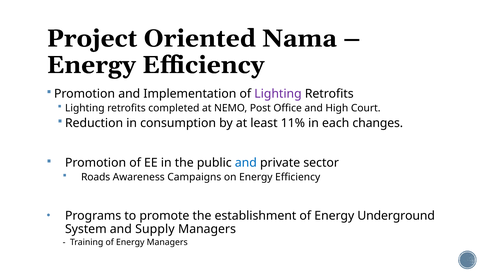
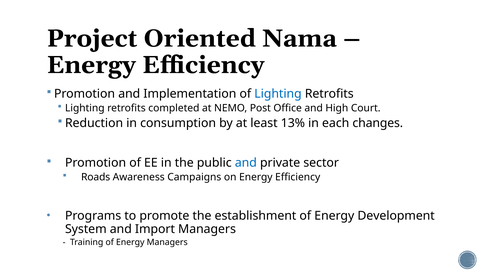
Lighting at (278, 94) colour: purple -> blue
11%: 11% -> 13%
Underground: Underground -> Development
Supply: Supply -> Import
